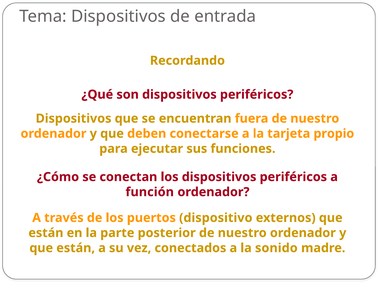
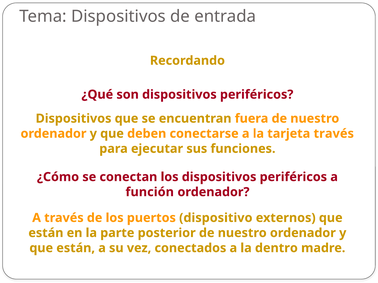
tarjeta propio: propio -> través
sonido: sonido -> dentro
